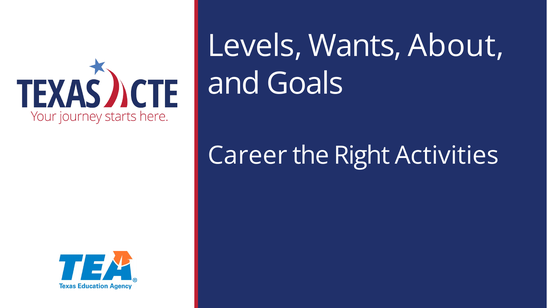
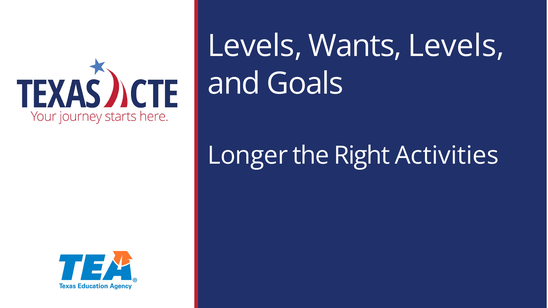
Wants About: About -> Levels
Career: Career -> Longer
